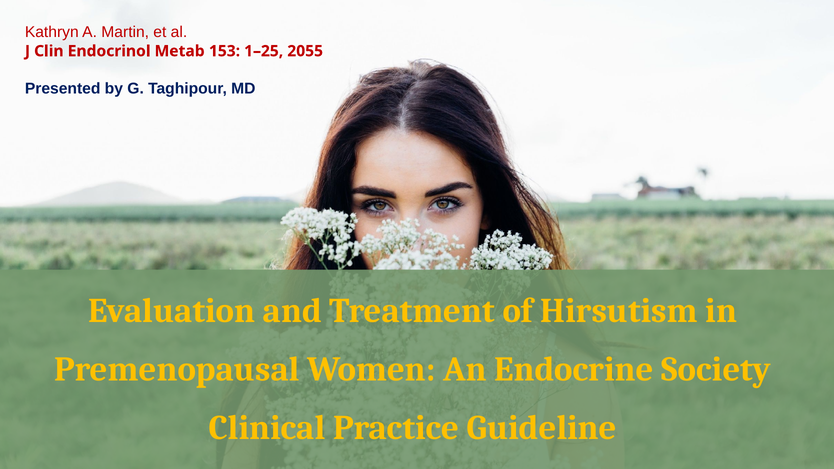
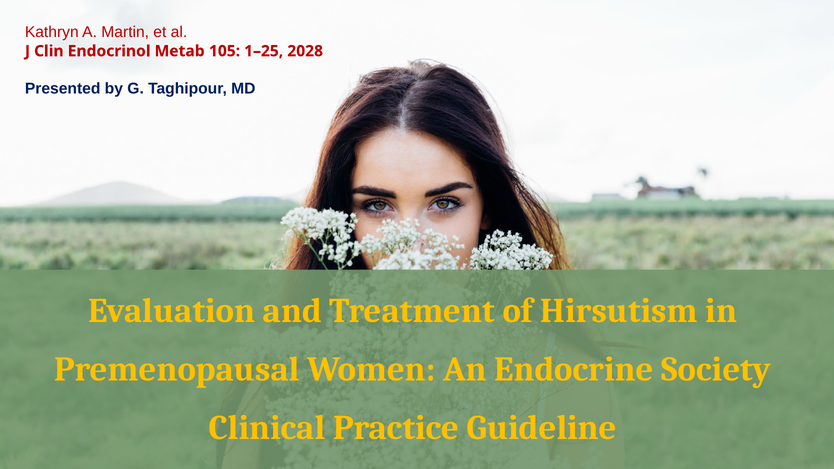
153: 153 -> 105
2055: 2055 -> 2028
